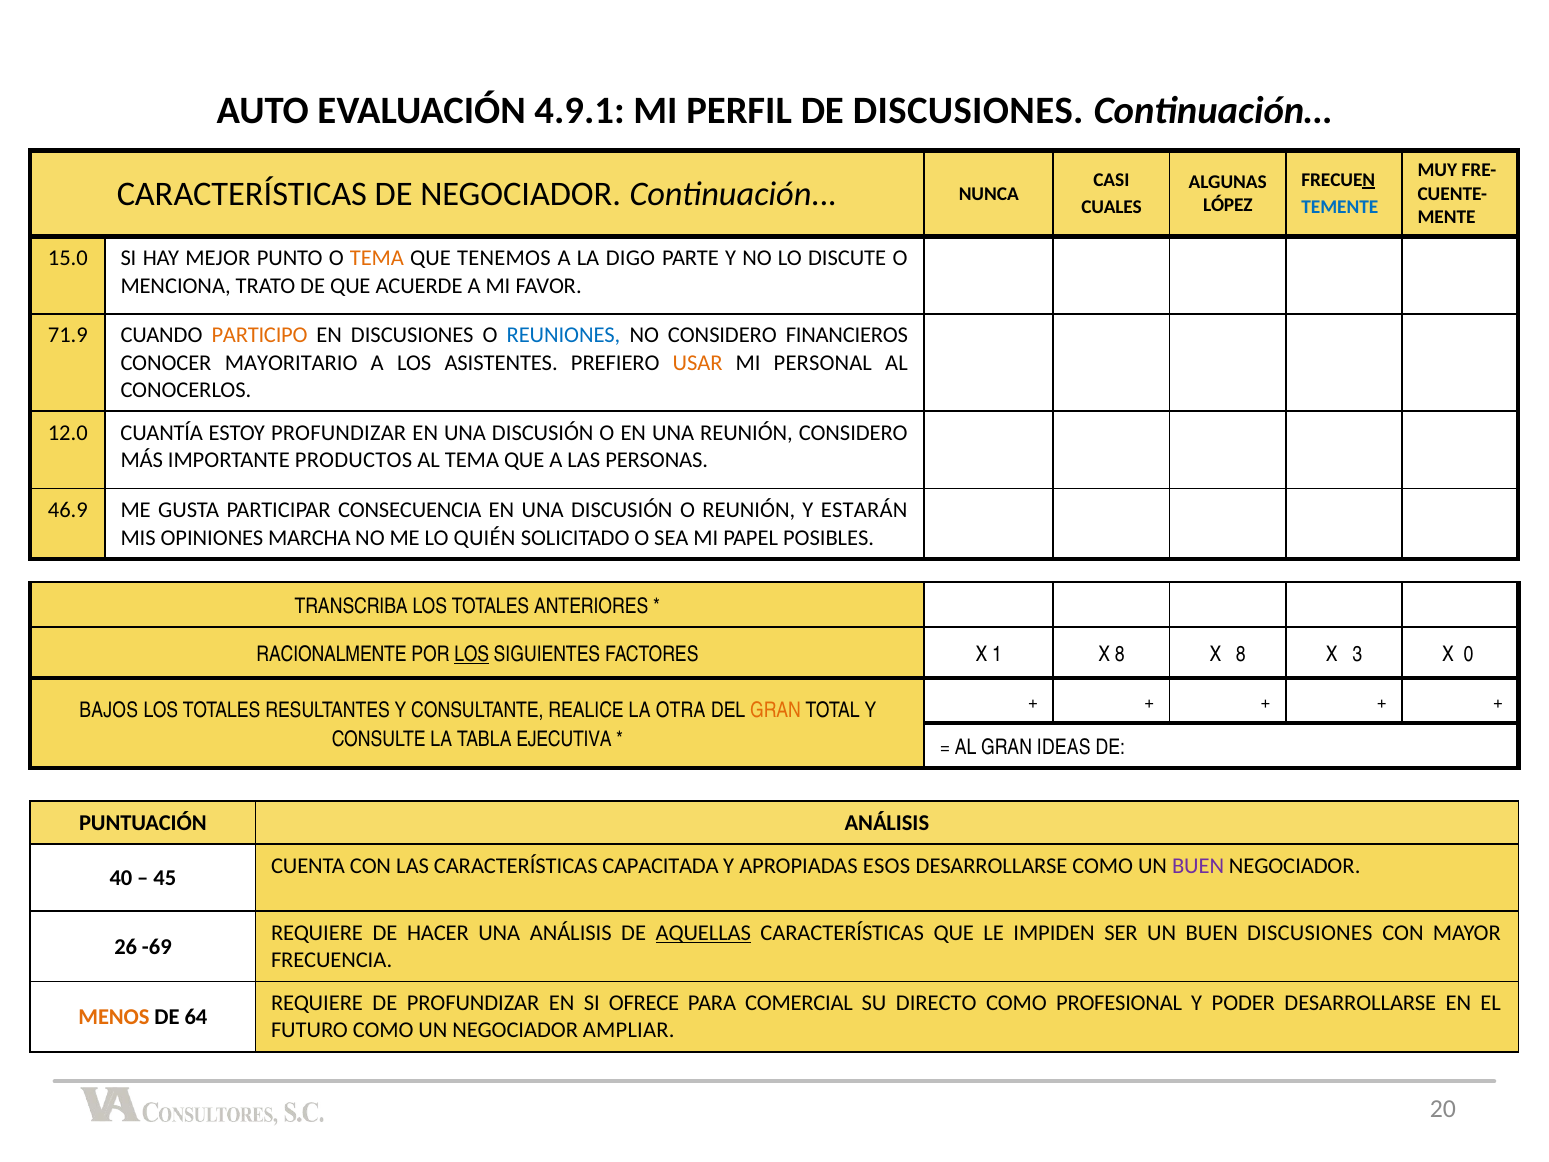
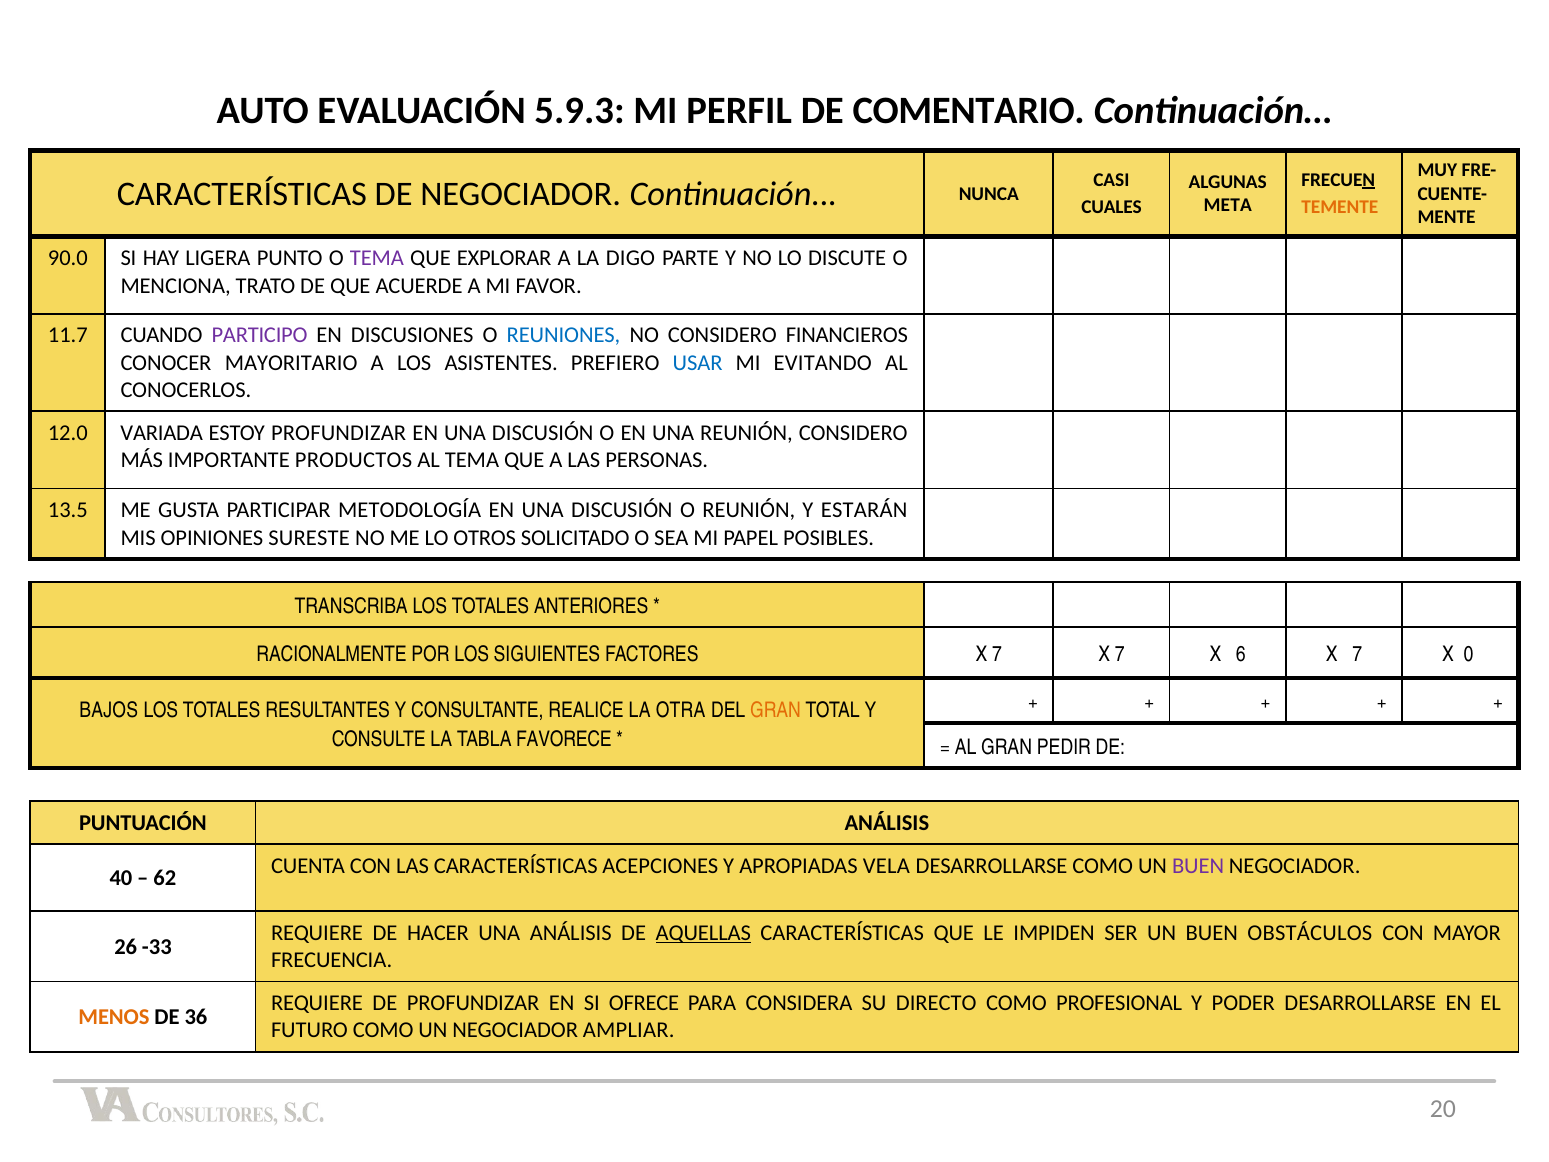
4.9.1: 4.9.1 -> 5.9.3
DE DISCUSIONES: DISCUSIONES -> COMENTARIO
LÓPEZ: LÓPEZ -> META
TEMENTE colour: blue -> orange
15.0: 15.0 -> 90.0
MEJOR: MEJOR -> LIGERA
TEMA at (377, 258) colour: orange -> purple
TENEMOS: TENEMOS -> EXPLORAR
71.9: 71.9 -> 11.7
PARTICIPO colour: orange -> purple
USAR colour: orange -> blue
PERSONAL: PERSONAL -> EVITANDO
CUANTÍA: CUANTÍA -> VARIADA
46.9: 46.9 -> 13.5
CONSECUENCIA: CONSECUENCIA -> METODOLOGÍA
MARCHA: MARCHA -> SURESTE
QUIÉN: QUIÉN -> OTROS
LOS at (472, 654) underline: present -> none
FACTORES X 1: 1 -> 7
8 at (1120, 654): 8 -> 7
8 at (1241, 654): 8 -> 6
3 at (1357, 654): 3 -> 7
EJECUTIVA: EJECUTIVA -> FAVORECE
IDEAS: IDEAS -> PEDIR
CAPACITADA: CAPACITADA -> ACEPCIONES
ESOS: ESOS -> VELA
45: 45 -> 62
BUEN DISCUSIONES: DISCUSIONES -> OBSTÁCULOS
-69: -69 -> -33
COMERCIAL: COMERCIAL -> CONSIDERA
64: 64 -> 36
